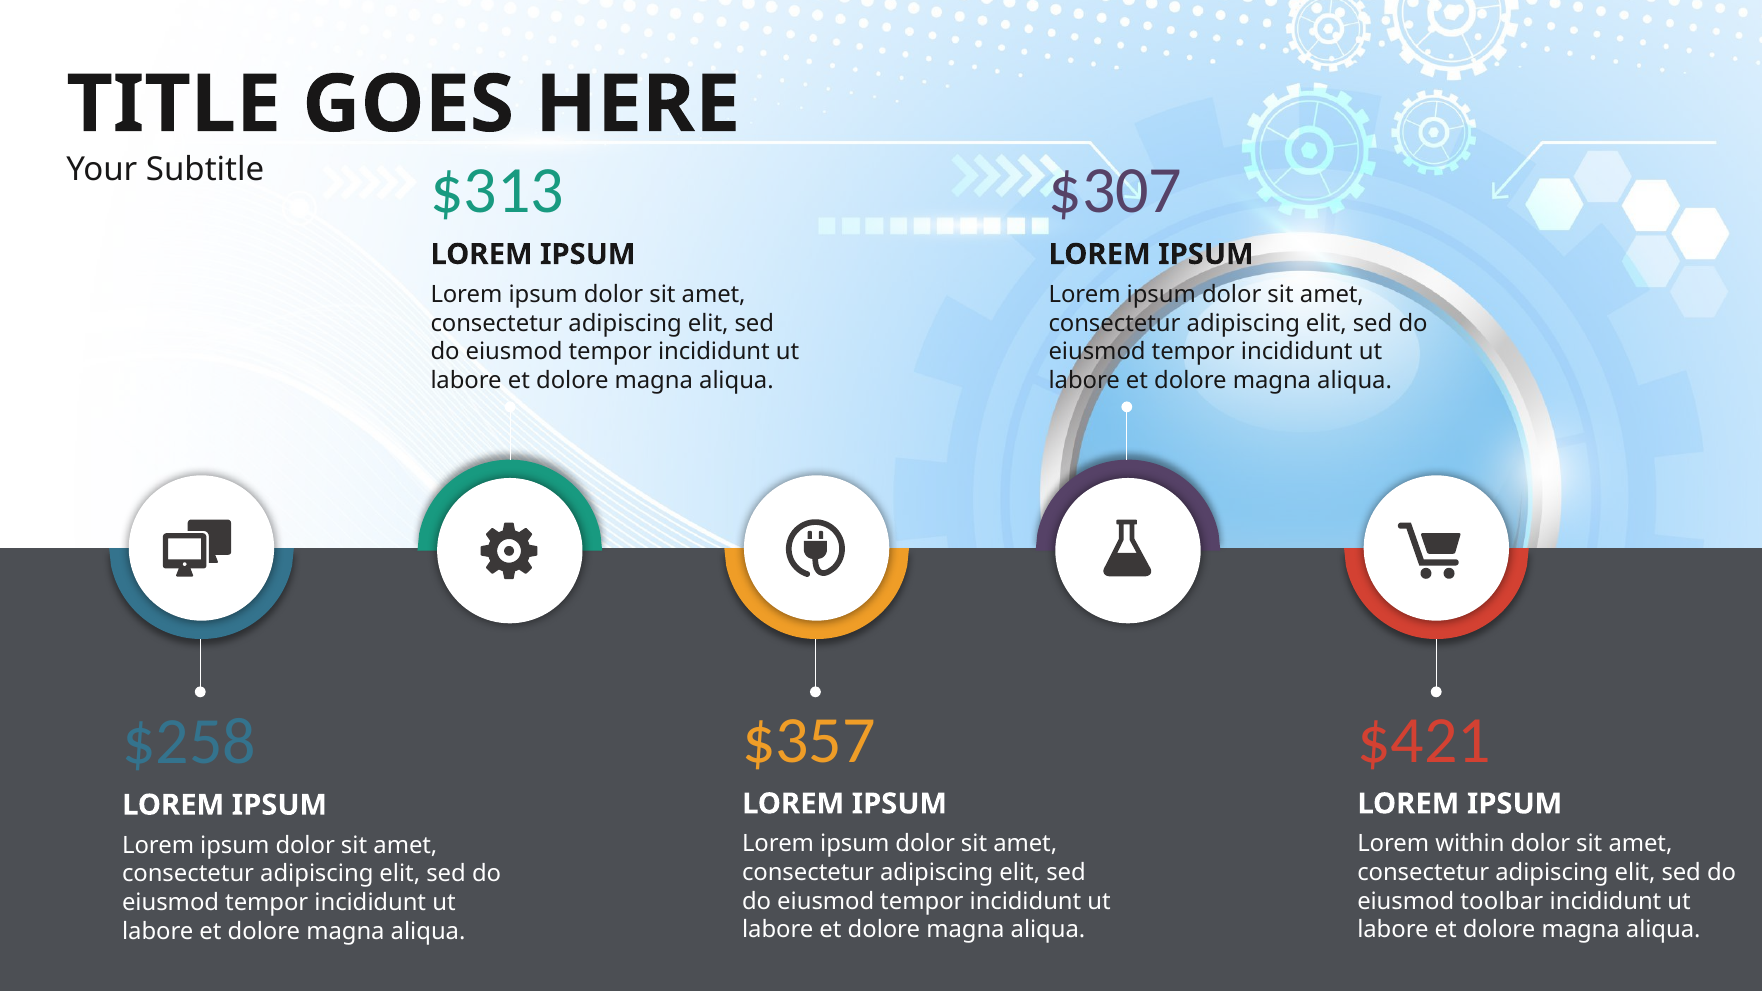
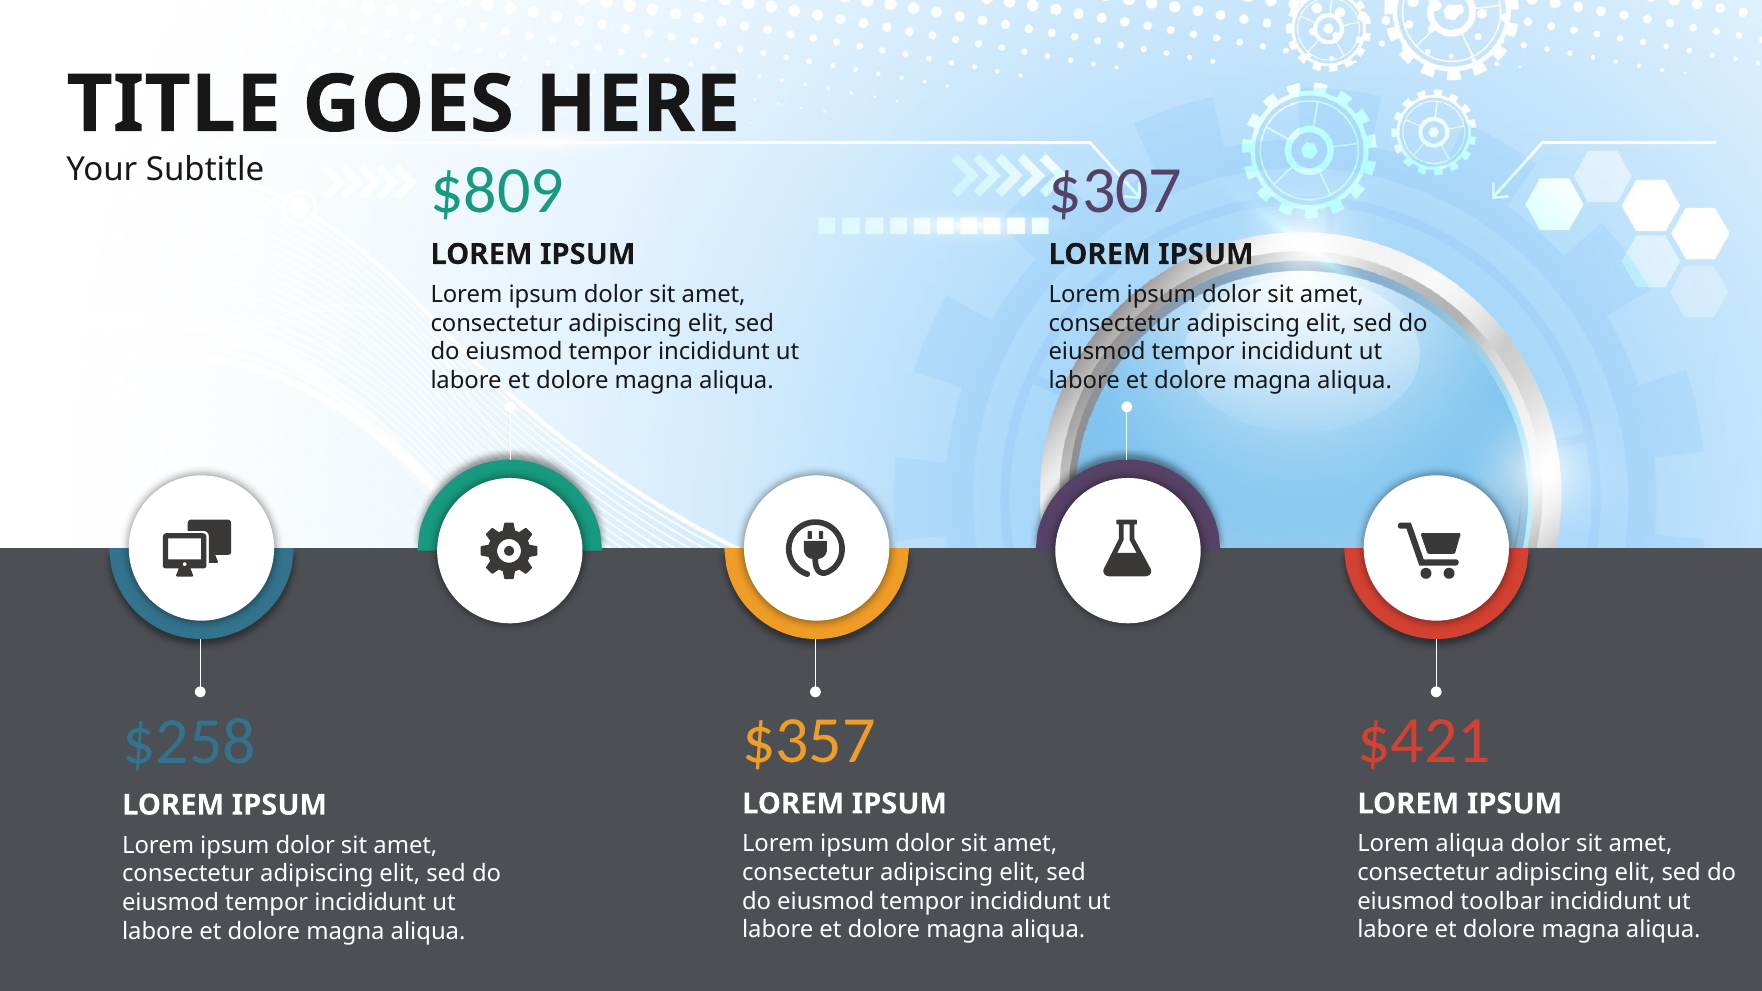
$313: $313 -> $809
Lorem within: within -> aliqua
